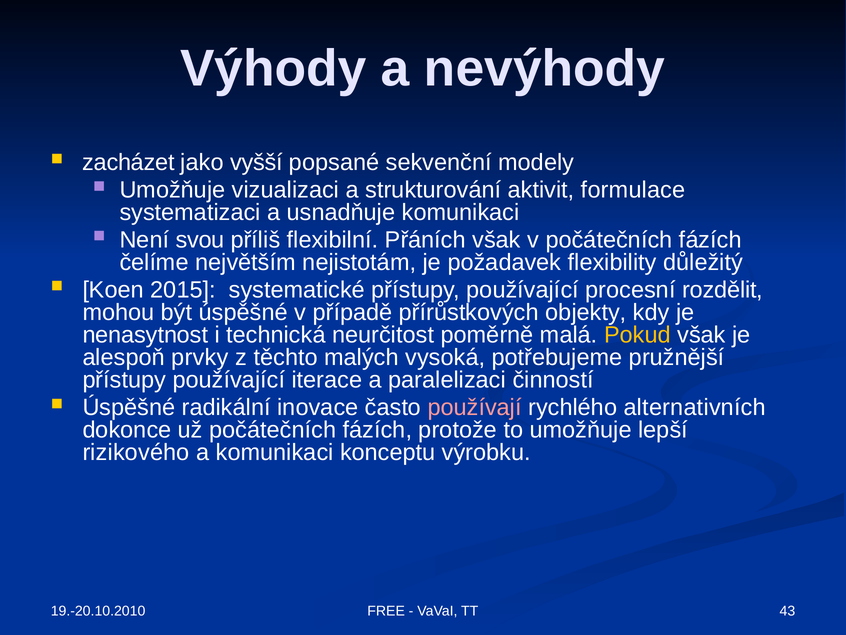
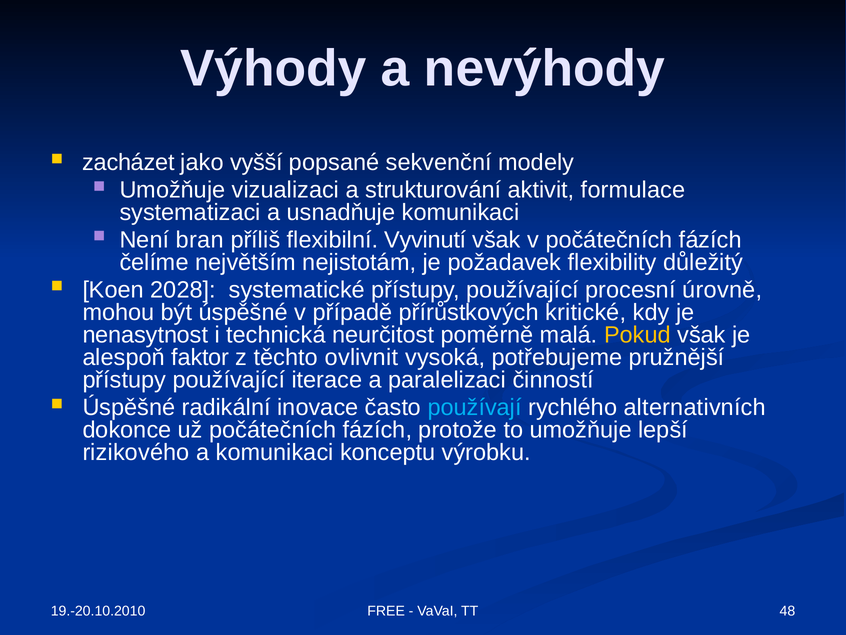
svou: svou -> bran
Přáních: Přáních -> Vyvinutí
2015: 2015 -> 2028
rozdělit: rozdělit -> úrovně
objekty: objekty -> kritické
prvky: prvky -> faktor
malých: malých -> ovlivnit
používají colour: pink -> light blue
43: 43 -> 48
